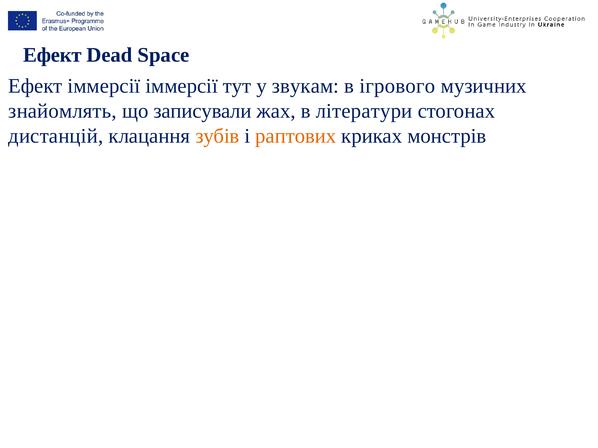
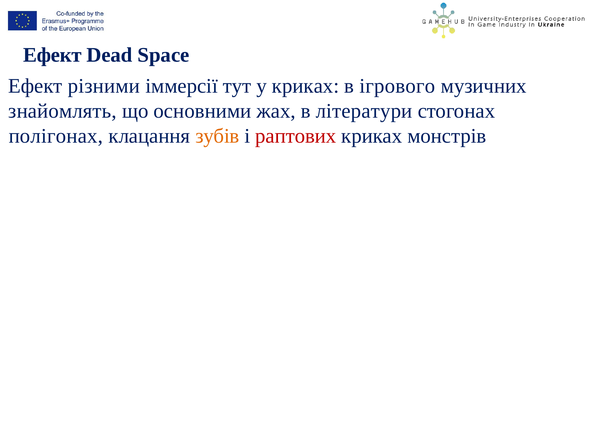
Ефект іммерсії: іммерсії -> різними
у звукам: звукам -> криках
записували: записували -> основними
дистанцій: дистанцій -> полігонах
раптових colour: orange -> red
